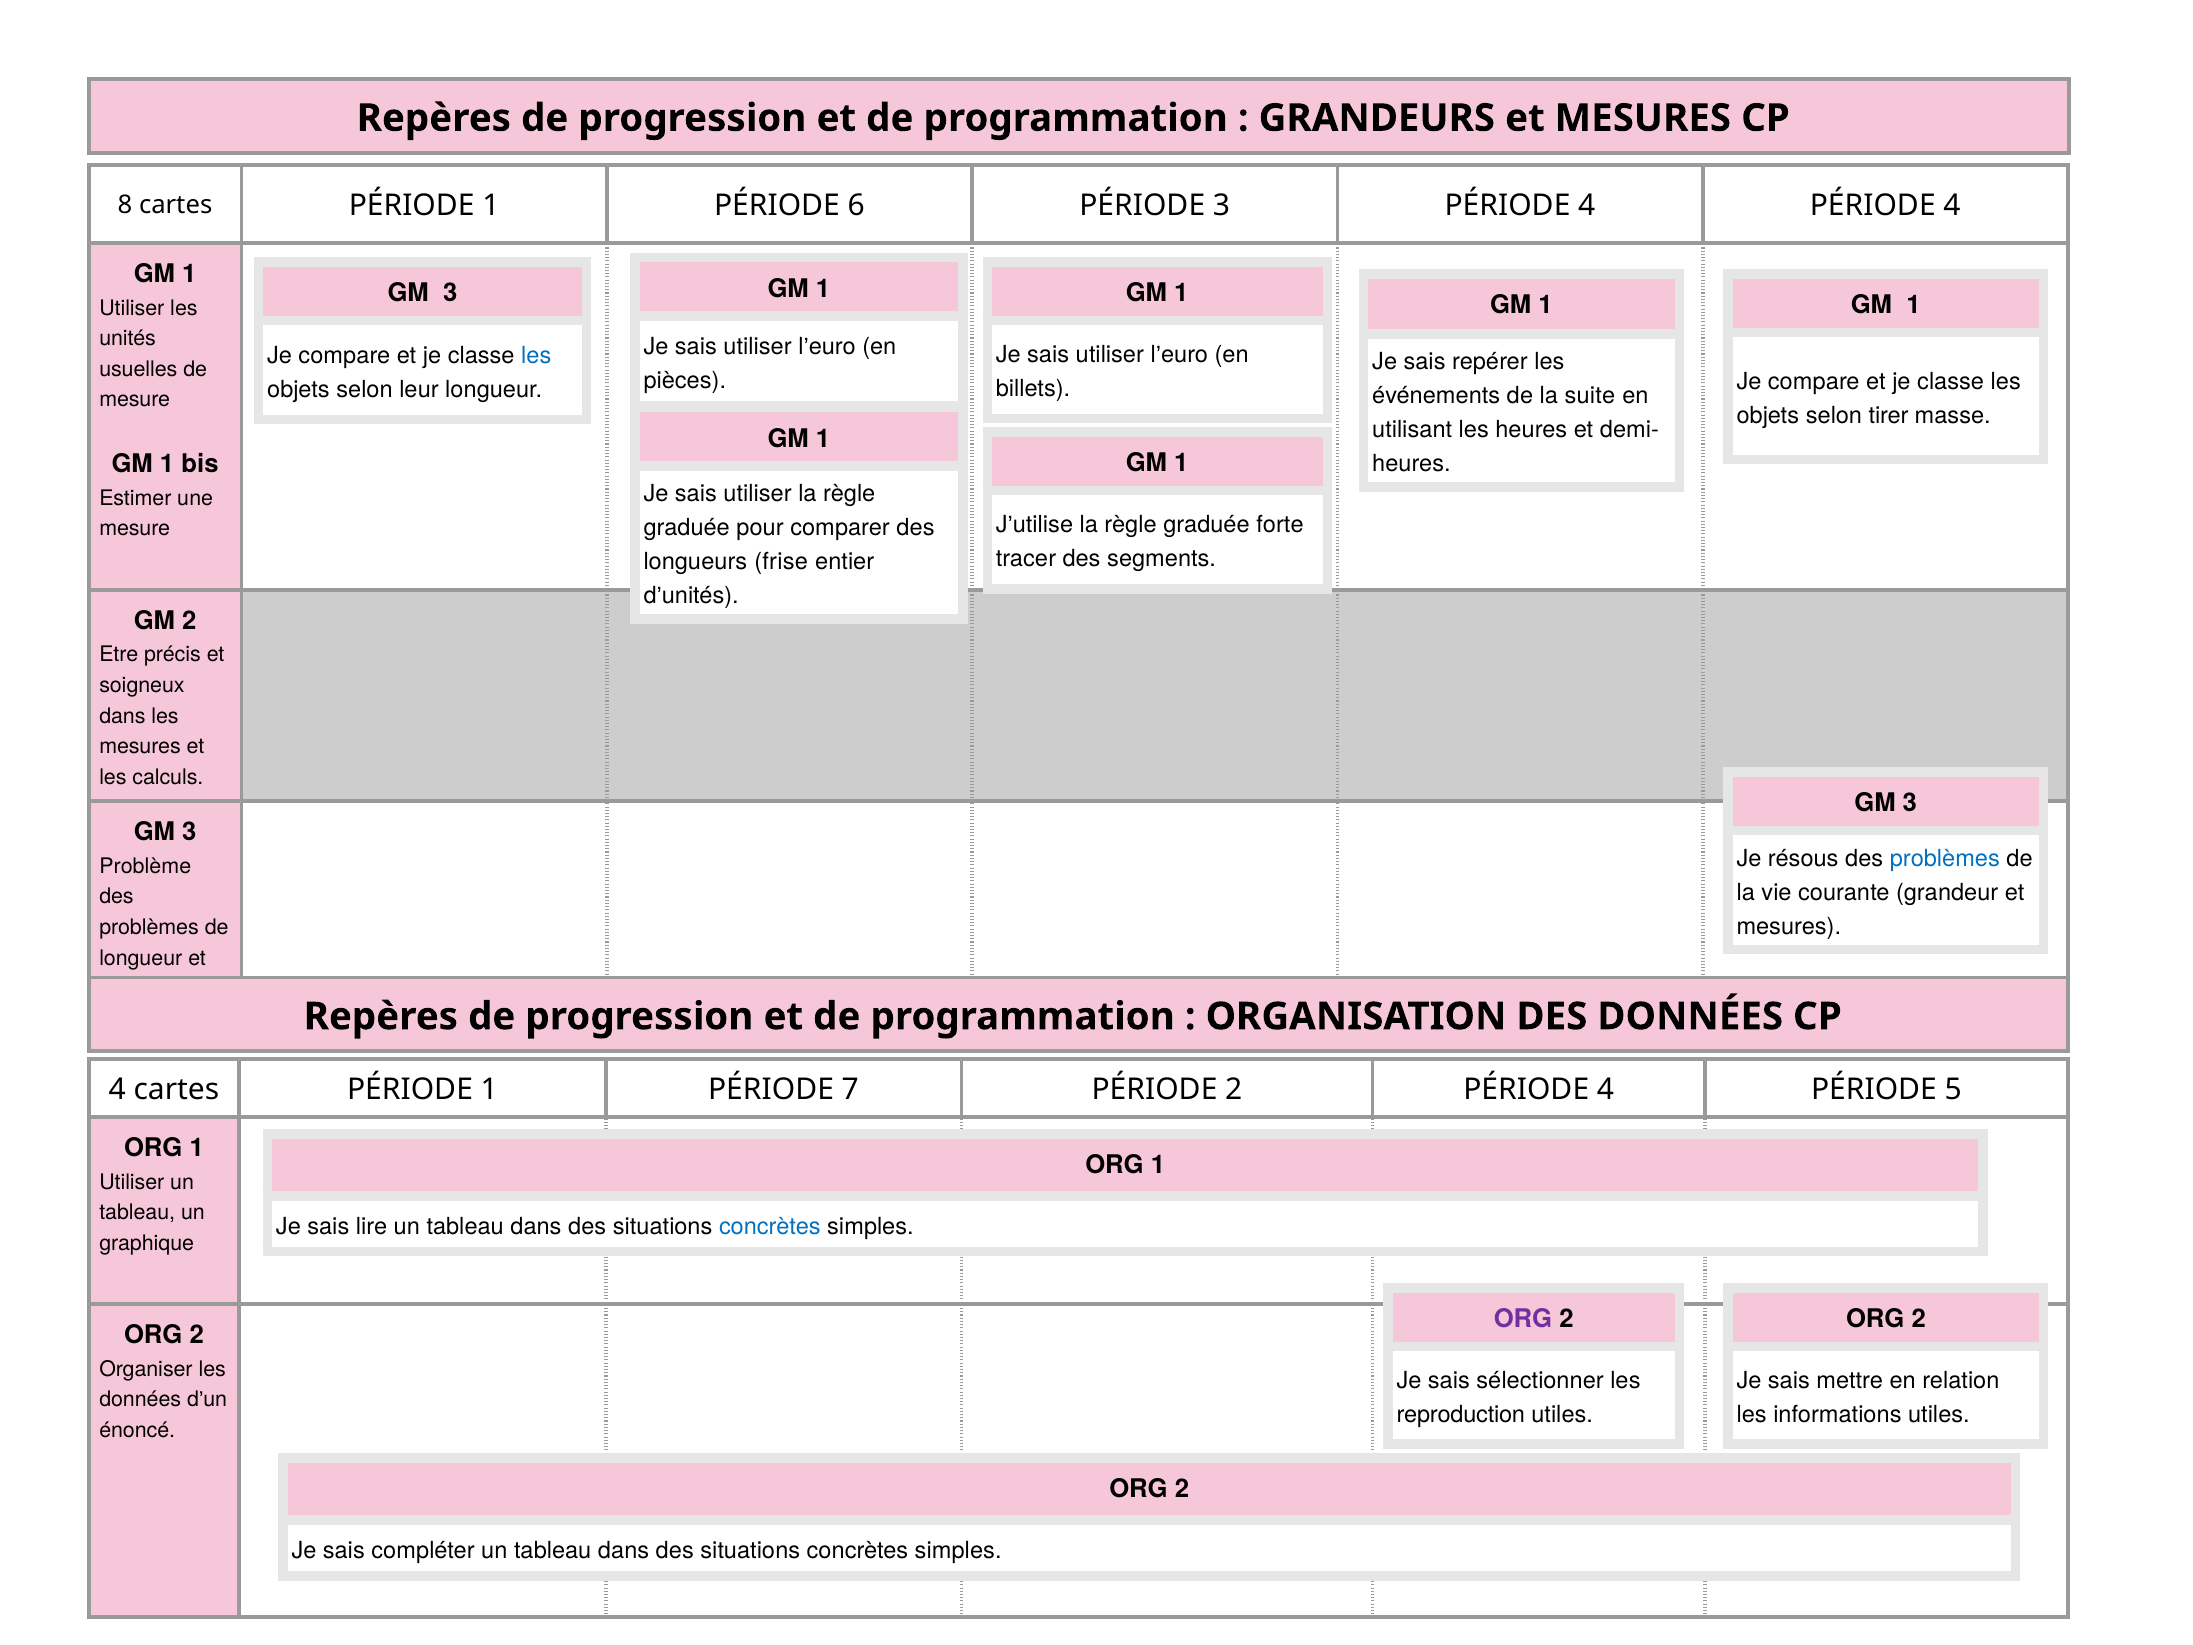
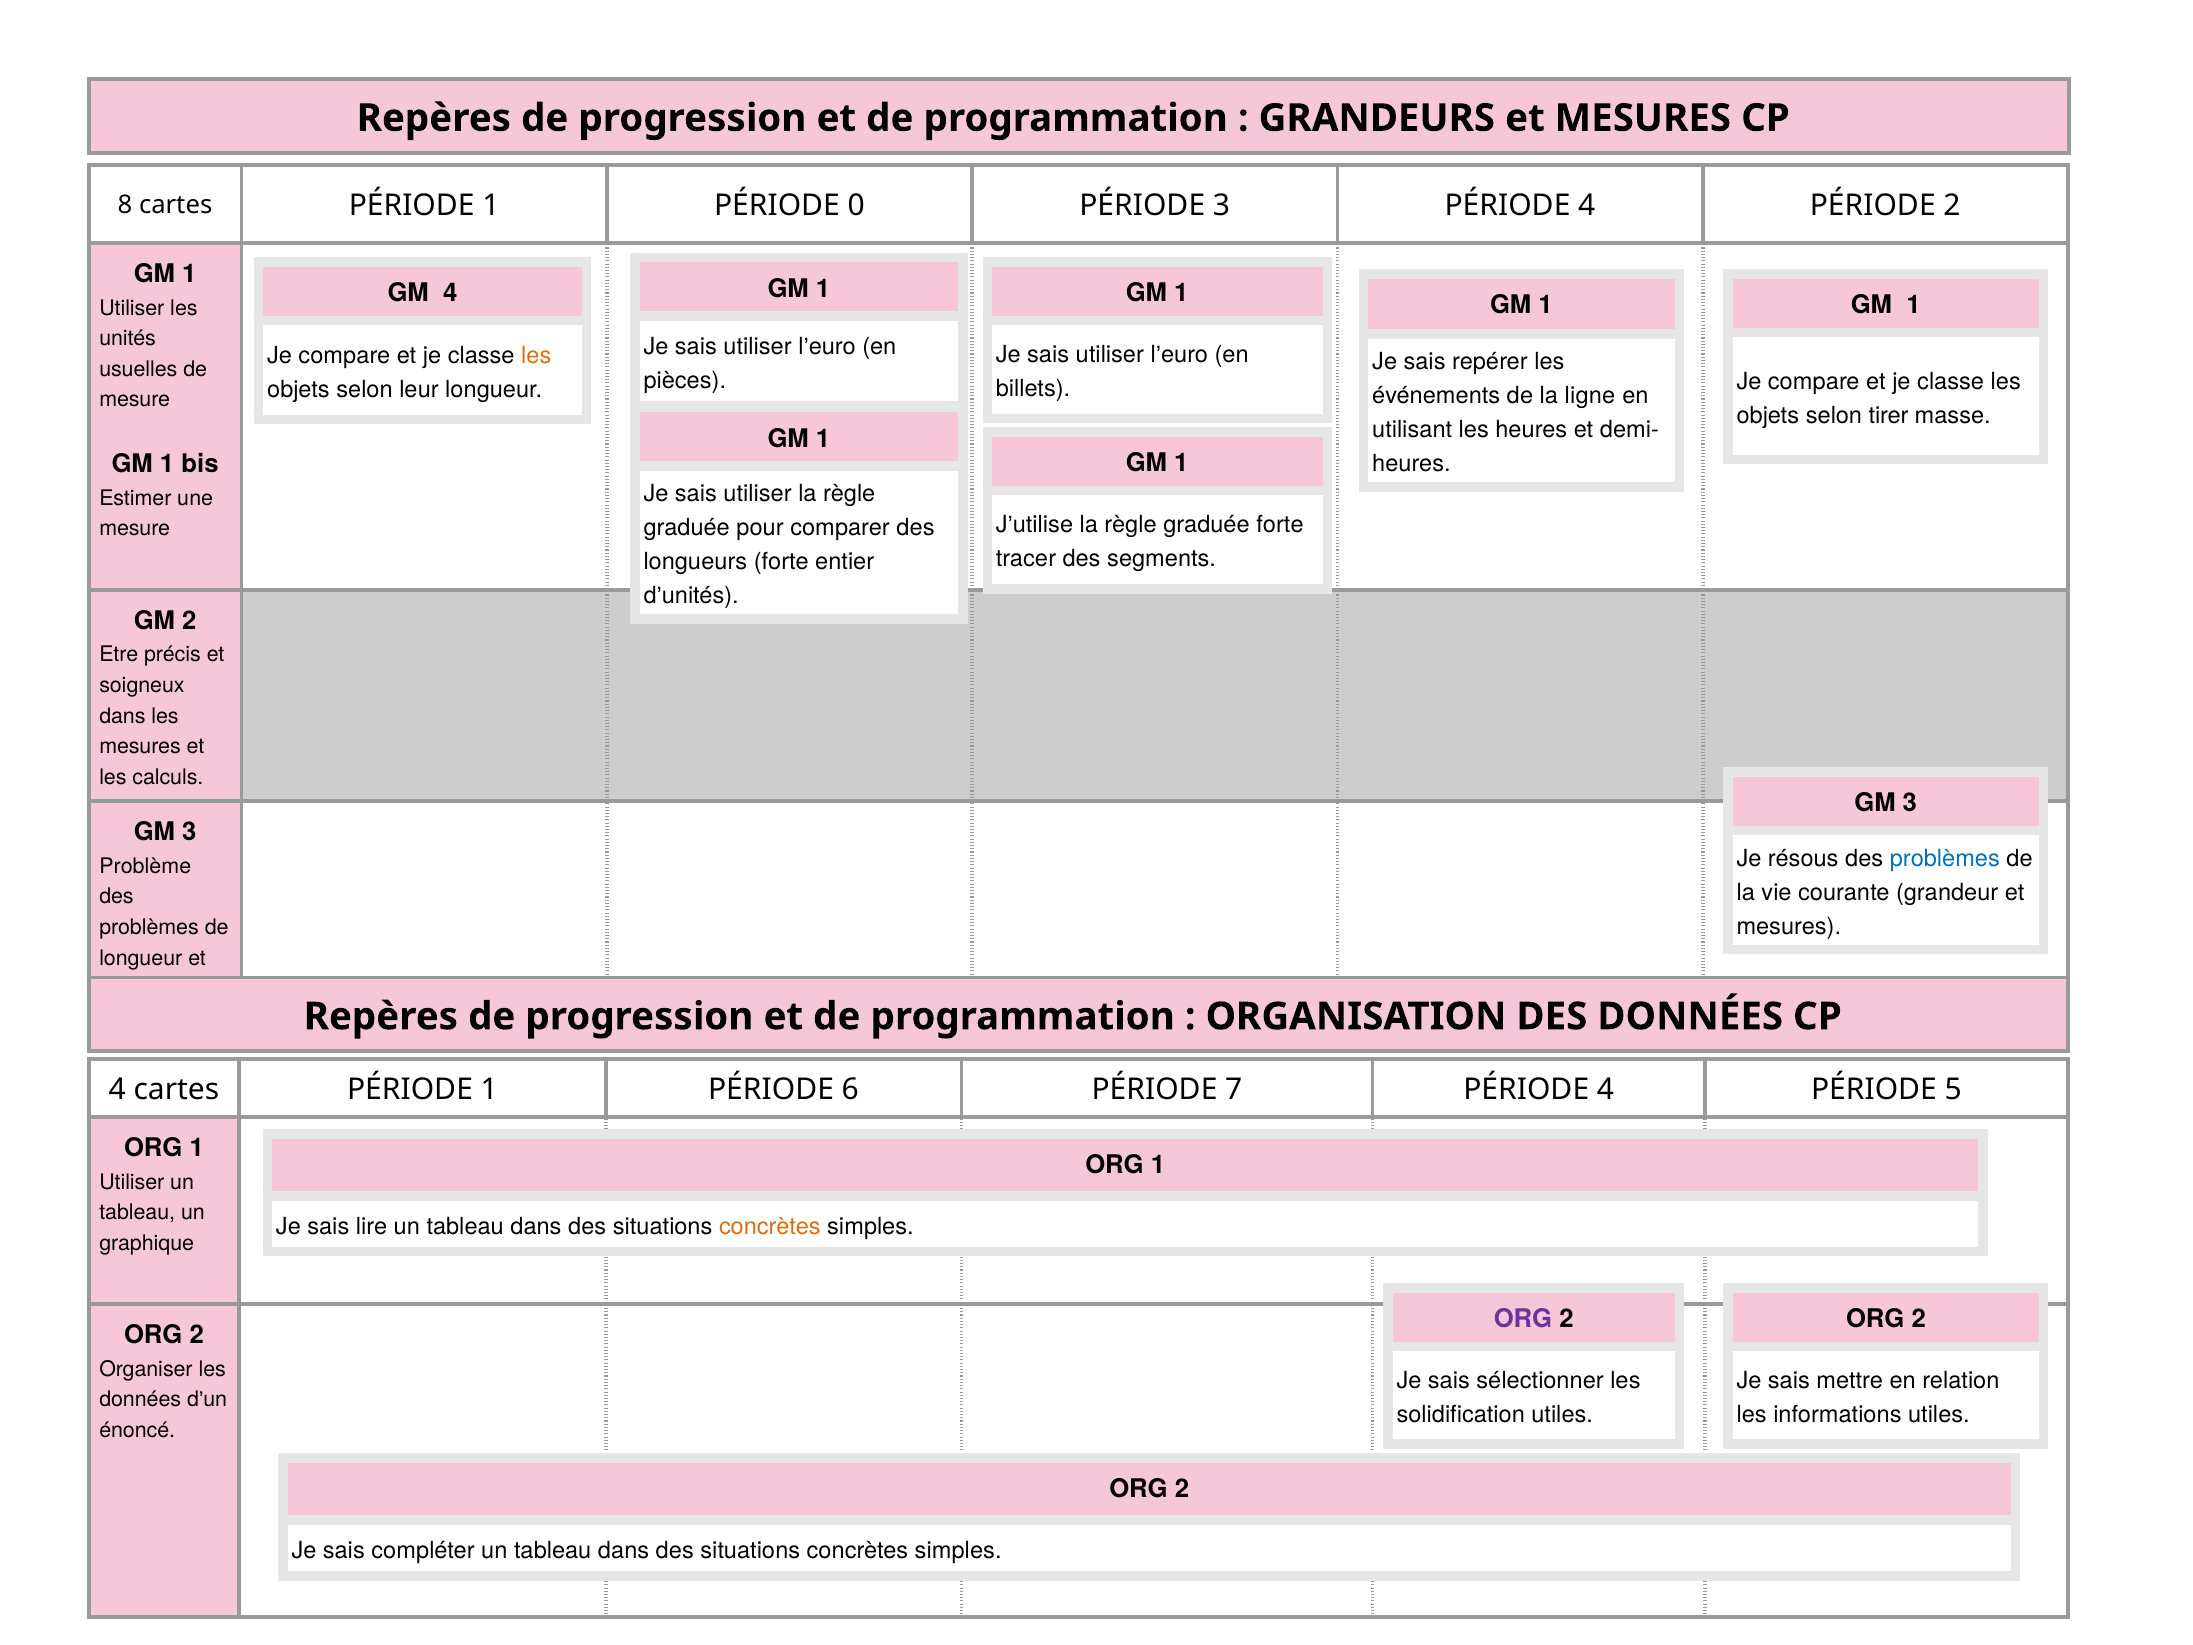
6: 6 -> 0
4 PÉRIODE 4: 4 -> 2
3 at (450, 293): 3 -> 4
les at (536, 356) colour: blue -> orange
suite: suite -> ligne
longueurs frise: frise -> forte
7: 7 -> 6
PÉRIODE 2: 2 -> 7
concrètes at (770, 1226) colour: blue -> orange
reproduction: reproduction -> solidification
